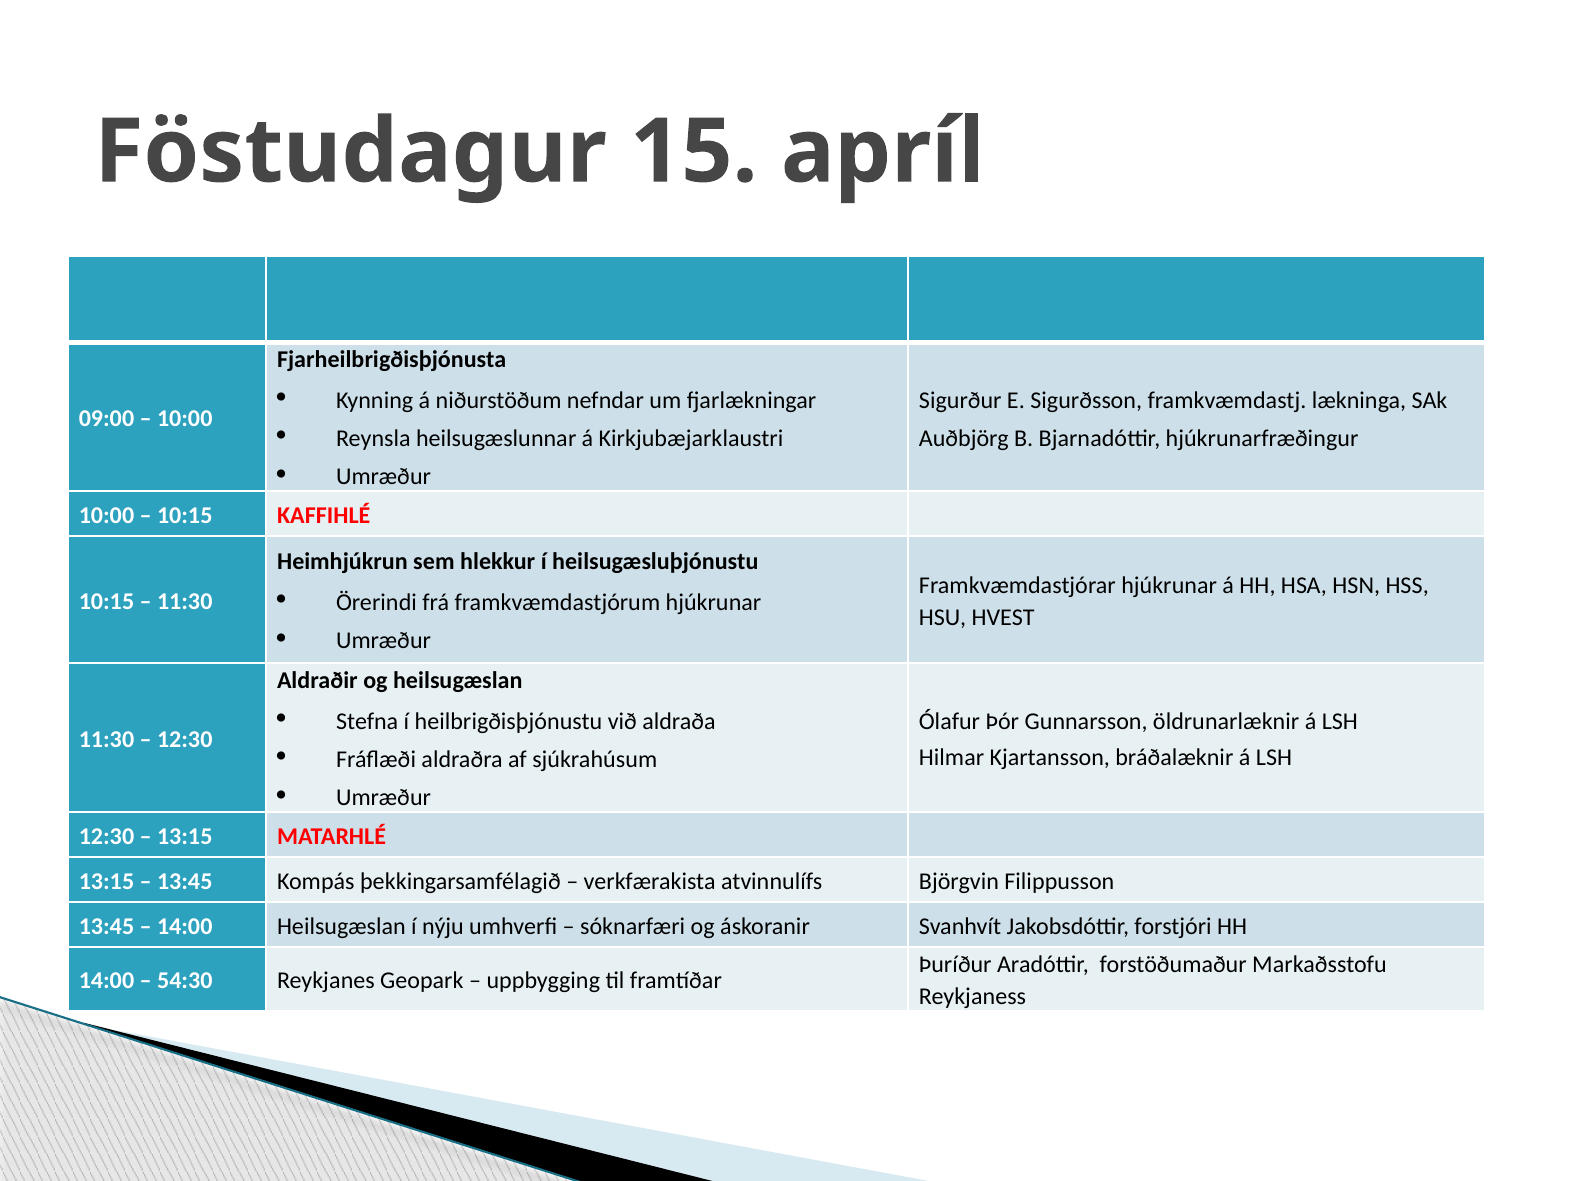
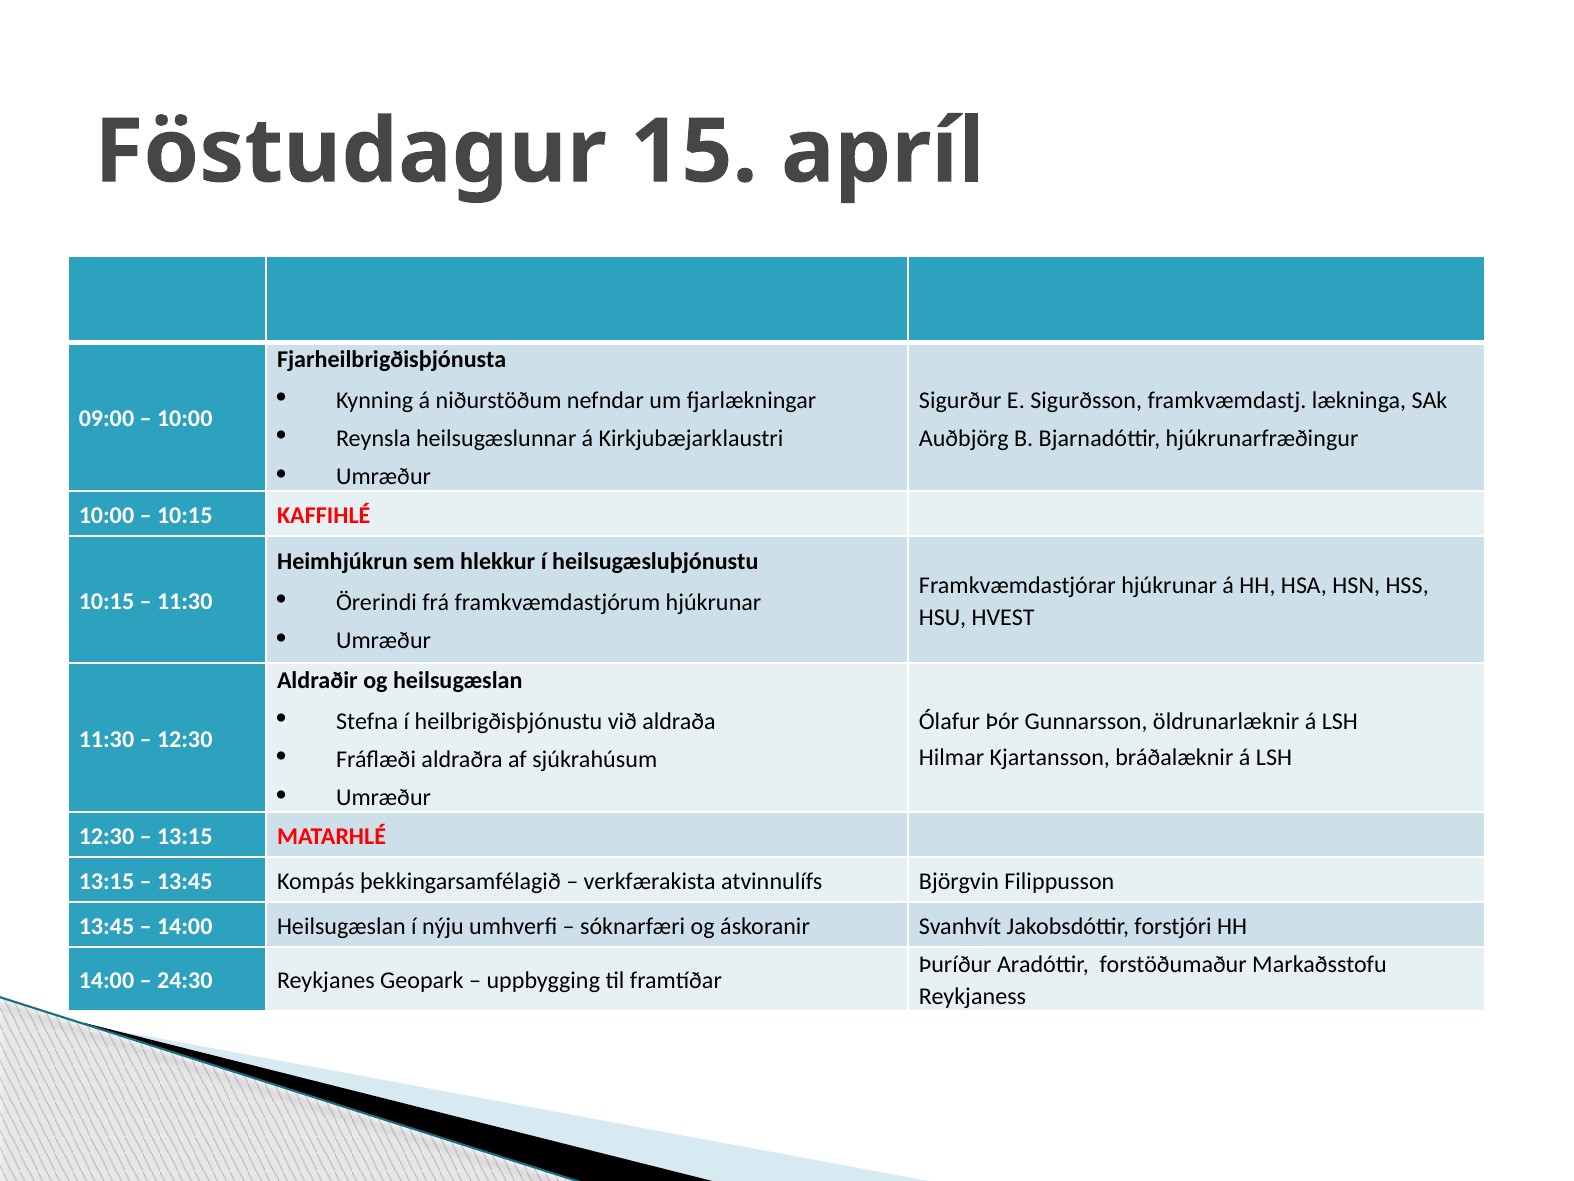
54:30: 54:30 -> 24:30
